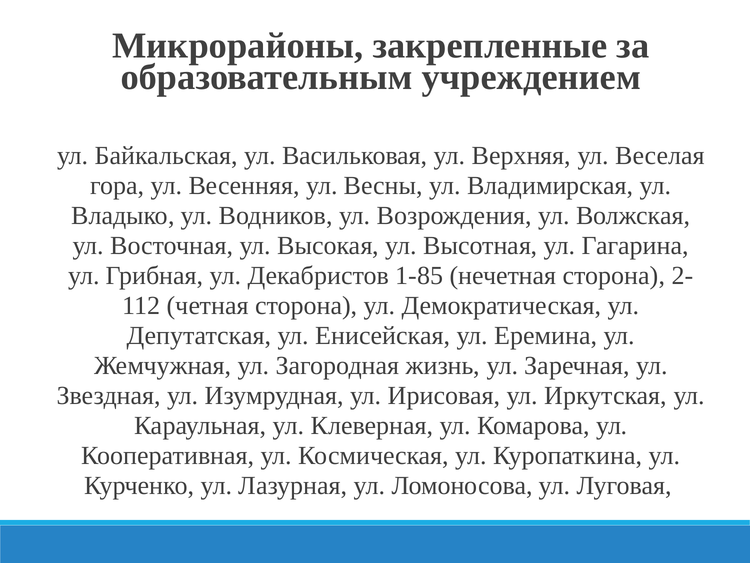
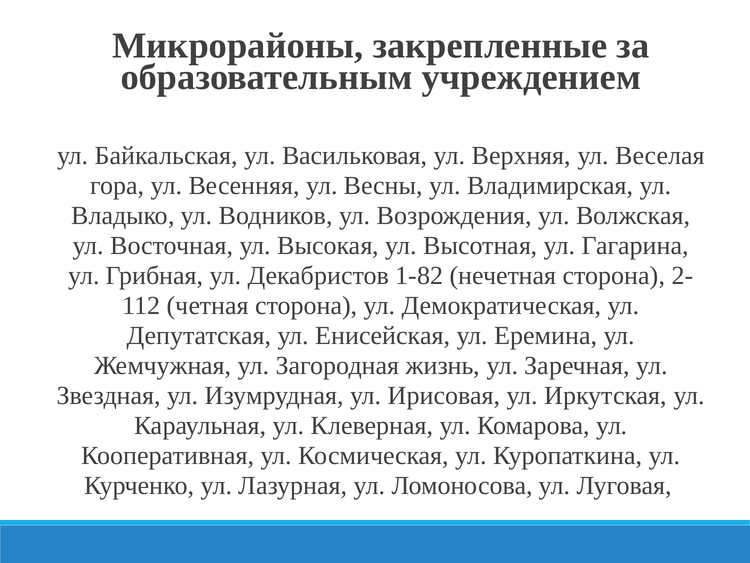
1-85: 1-85 -> 1-82
